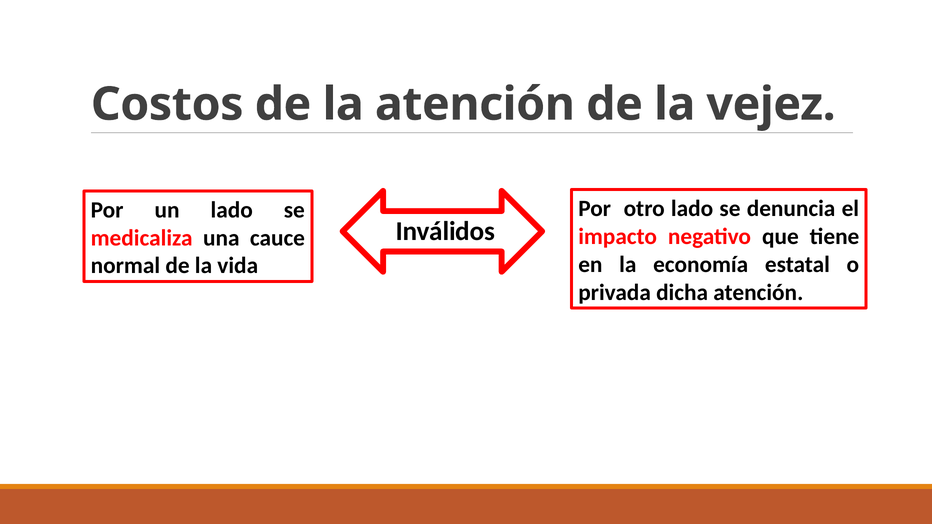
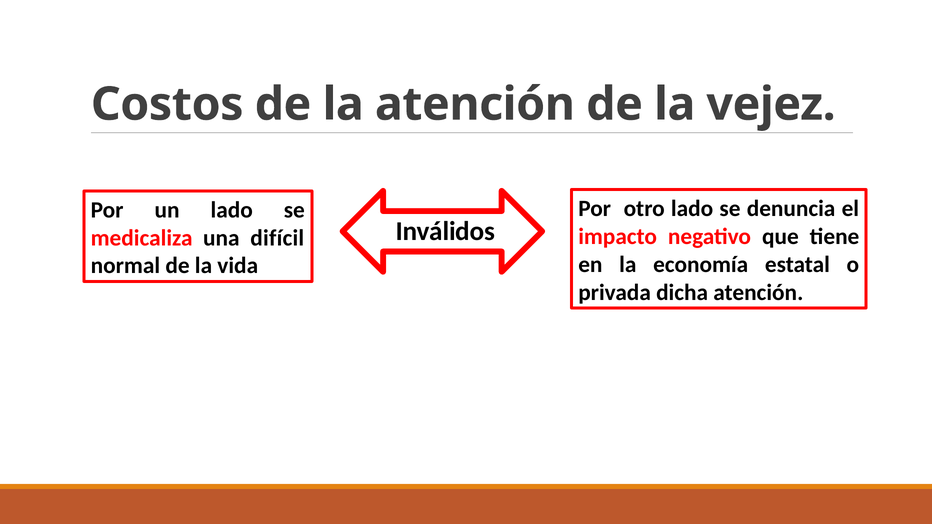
cauce: cauce -> difícil
